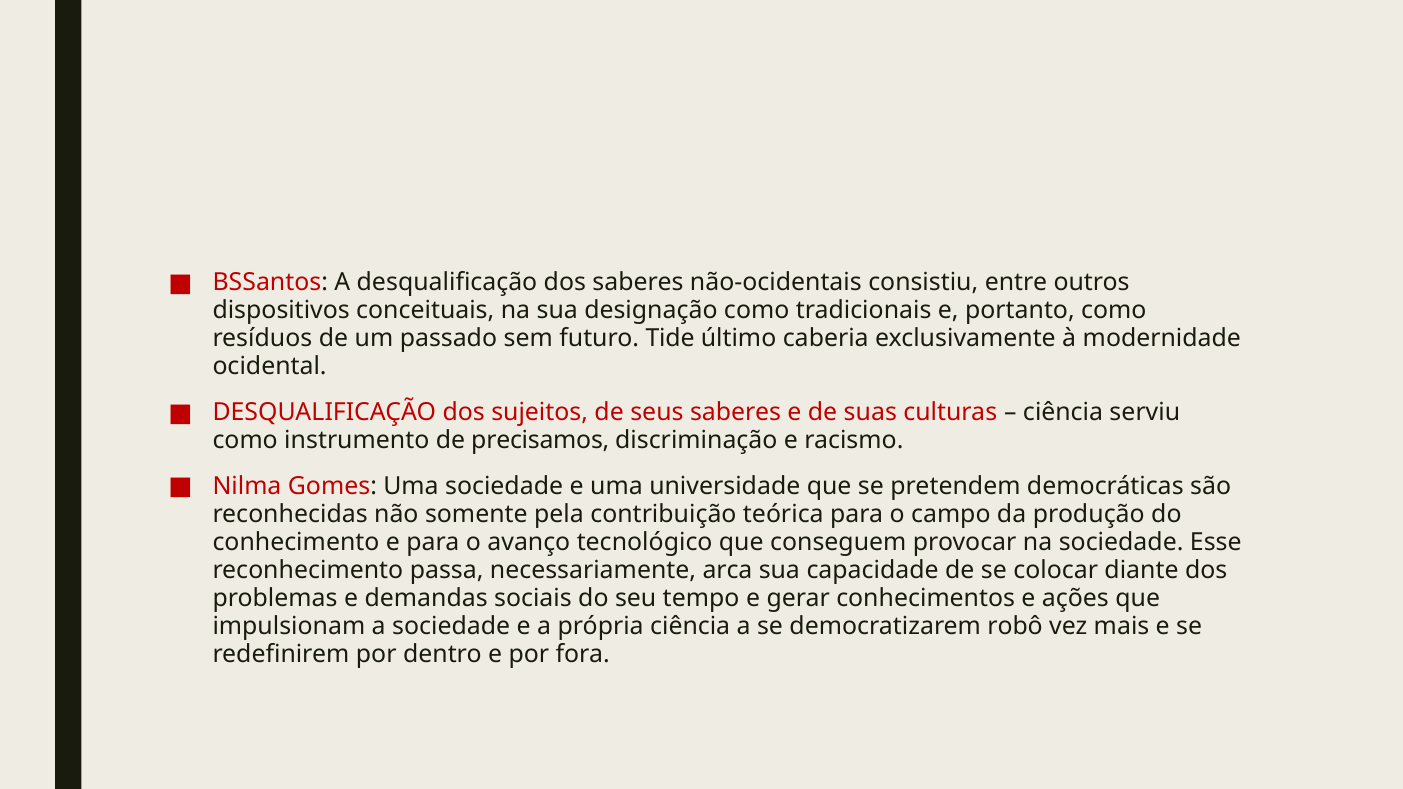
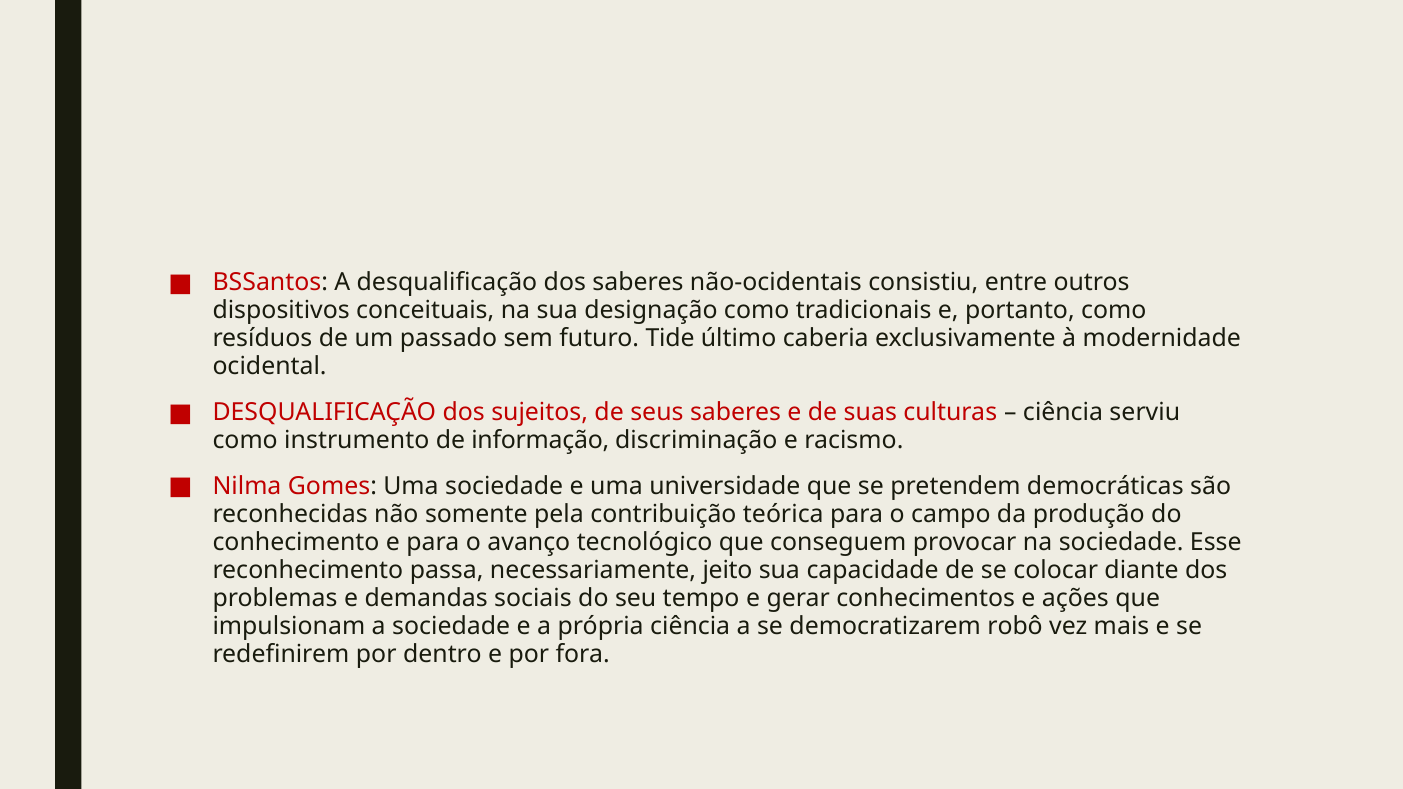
precisamos: precisamos -> informação
arca: arca -> jeito
